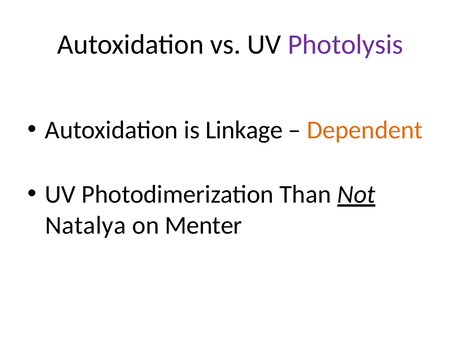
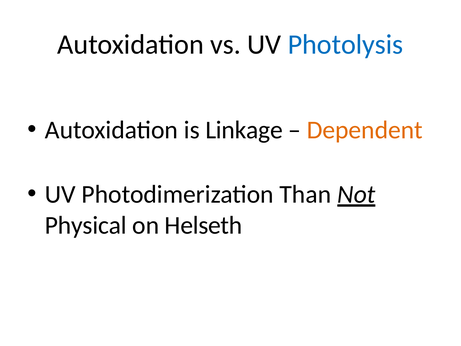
Photolysis colour: purple -> blue
Natalya: Natalya -> Physical
Menter: Menter -> Helseth
